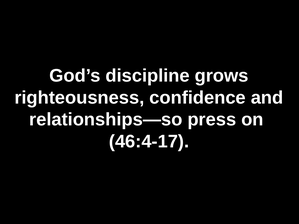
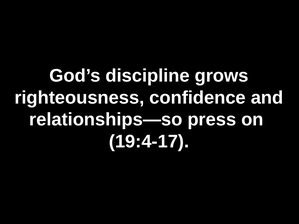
46:4-17: 46:4-17 -> 19:4-17
